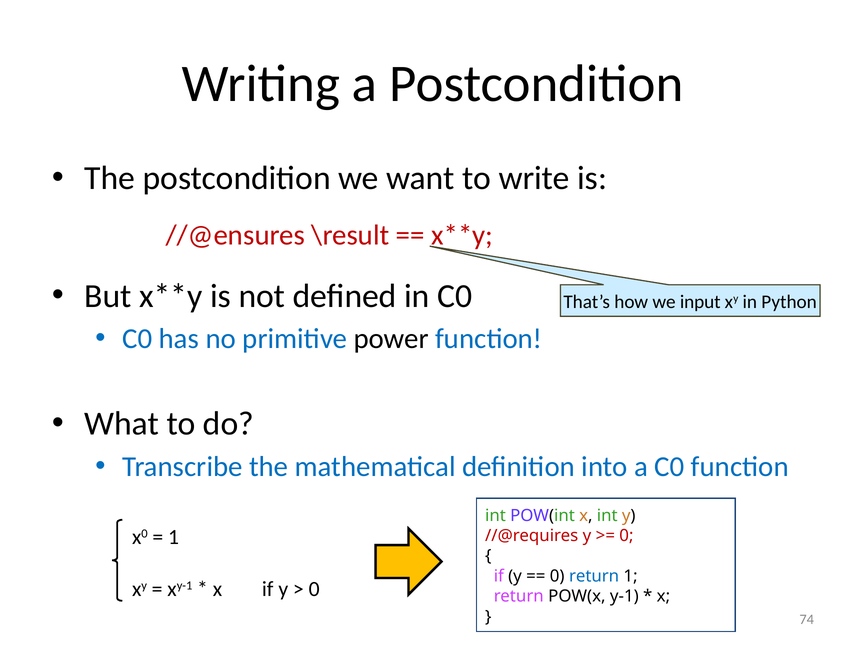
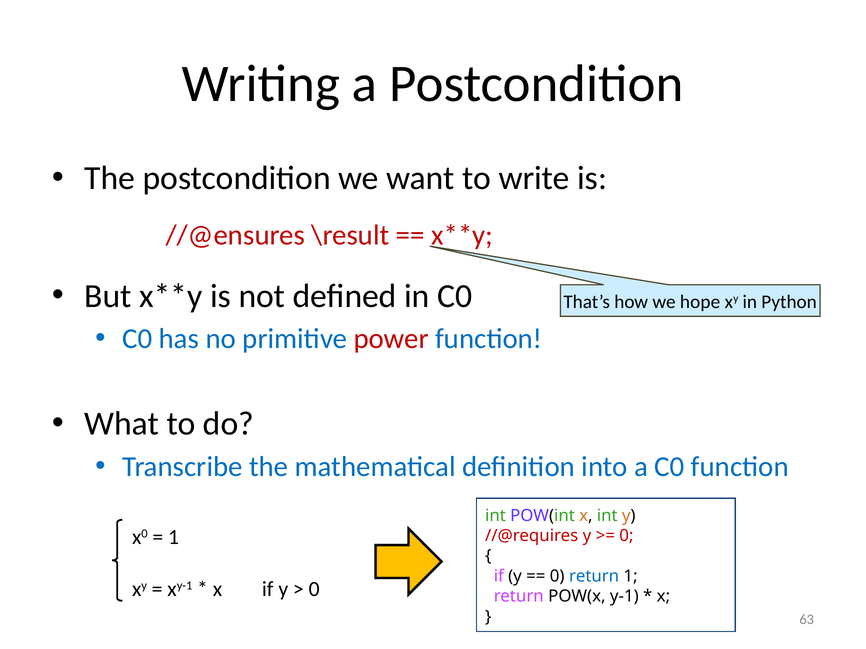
input: input -> hope
power colour: black -> red
74: 74 -> 63
